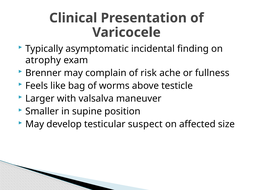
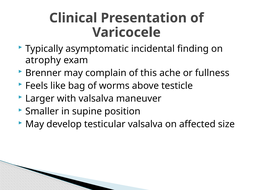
risk: risk -> this
testicular suspect: suspect -> valsalva
